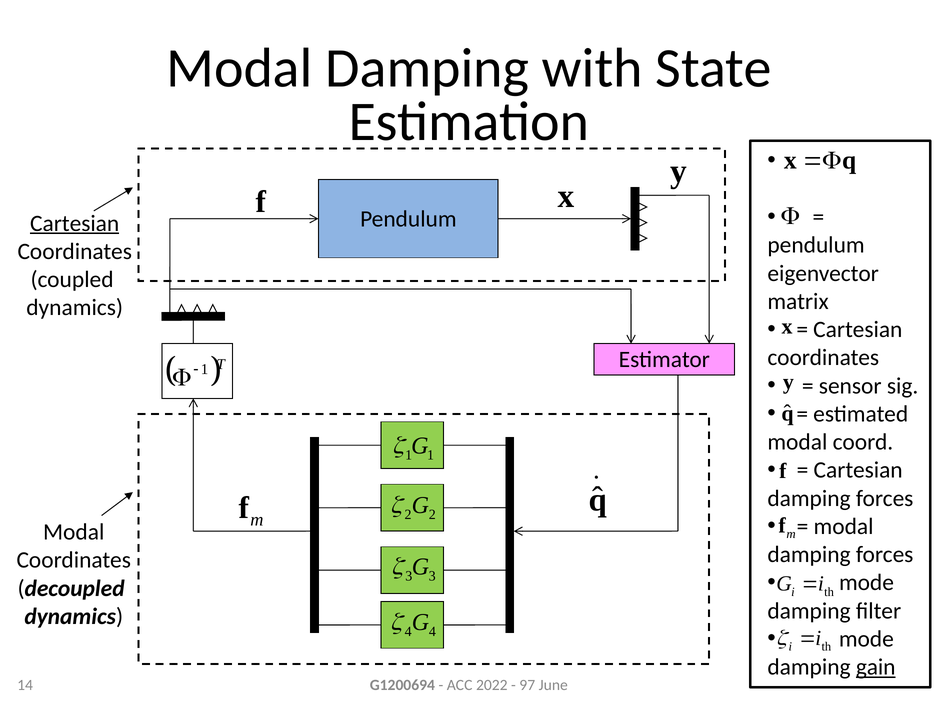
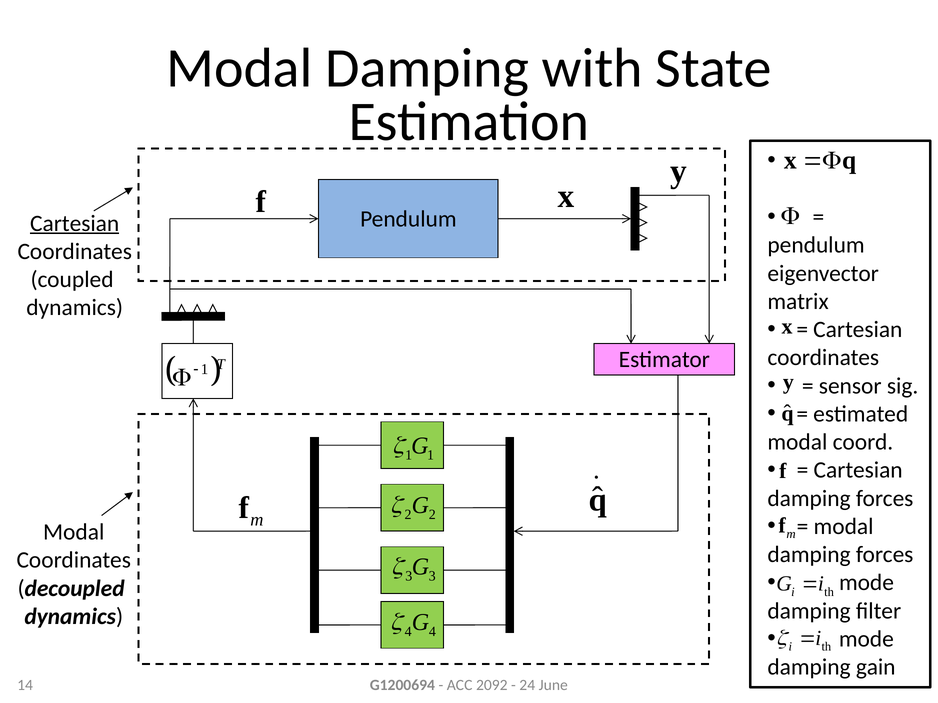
gain underline: present -> none
2022: 2022 -> 2092
97: 97 -> 24
